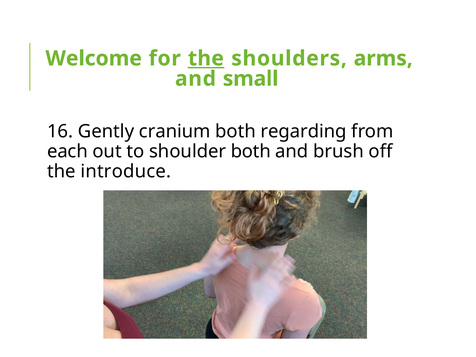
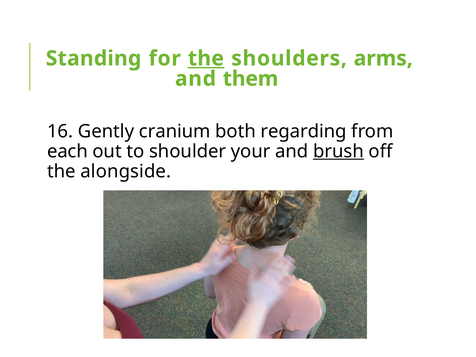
Welcome: Welcome -> Standing
small: small -> them
shoulder both: both -> your
brush underline: none -> present
introduce: introduce -> alongside
